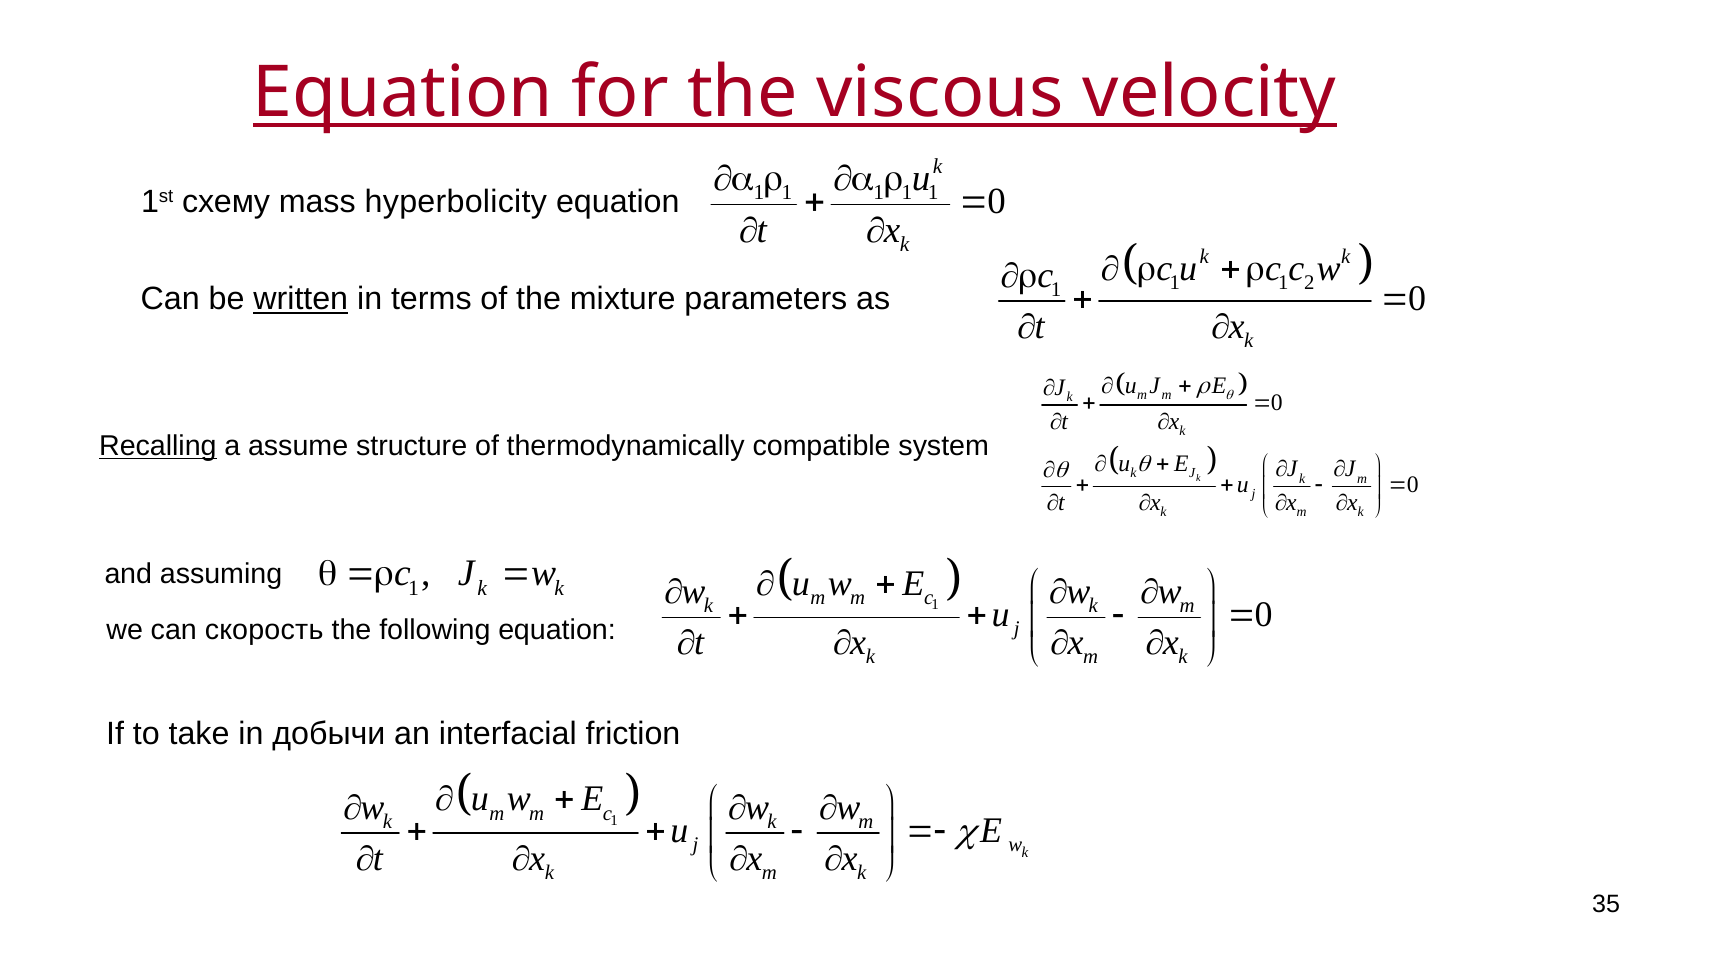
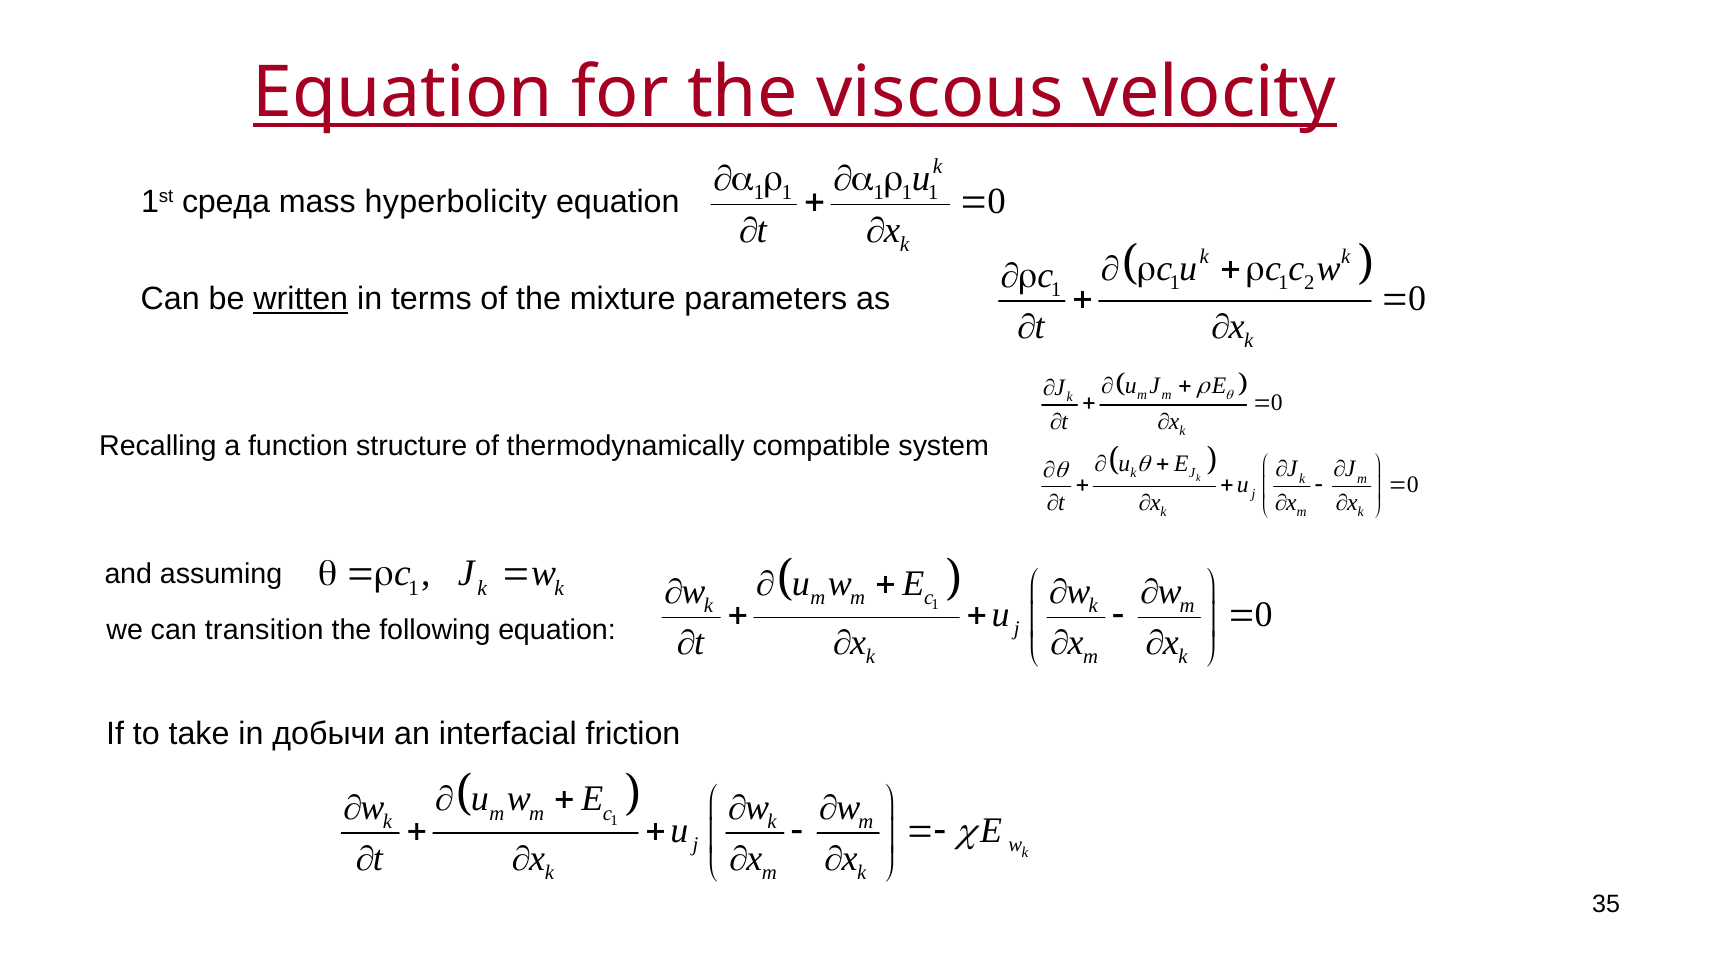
схему: схему -> среда
Recalling underline: present -> none
assume: assume -> function
скорость: скорость -> transition
